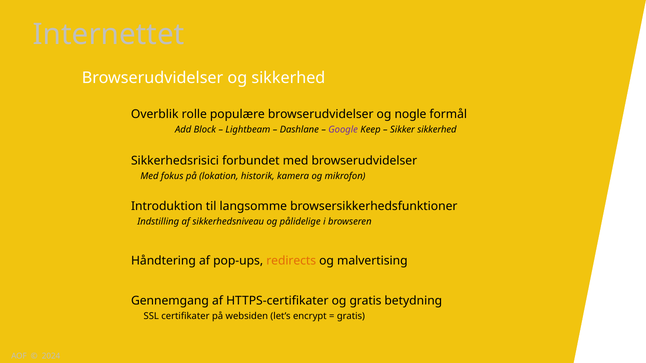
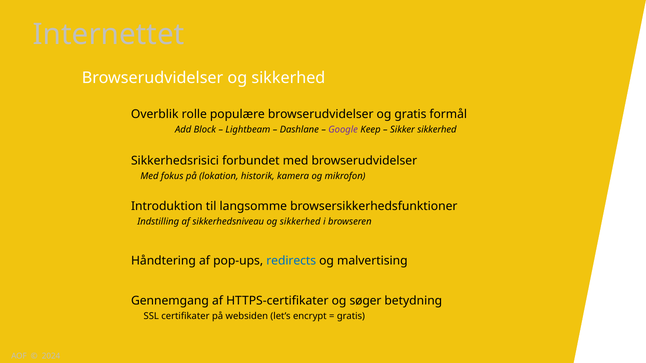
og nogle: nogle -> gratis
sikkerhedsniveau og pålidelige: pålidelige -> sikkerhed
redirects colour: orange -> blue
og gratis: gratis -> søger
